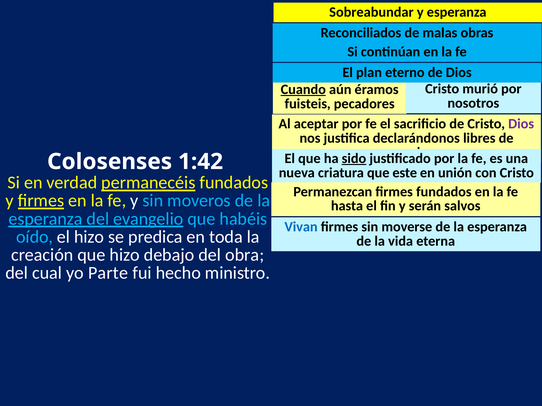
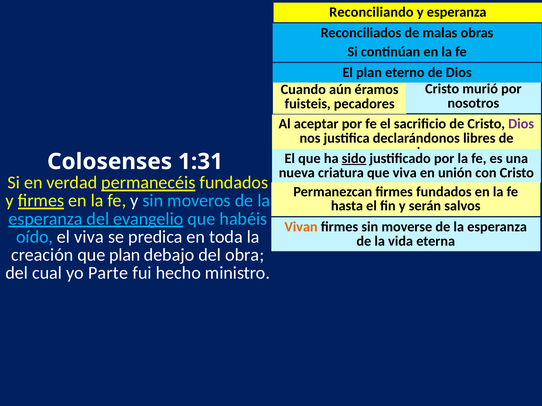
Sobreabundar: Sobreabundar -> Reconciliando
Cuando underline: present -> none
1:42: 1:42 -> 1:31
que este: este -> viva
Vivan colour: blue -> orange
el hizo: hizo -> viva
que hizo: hizo -> plan
